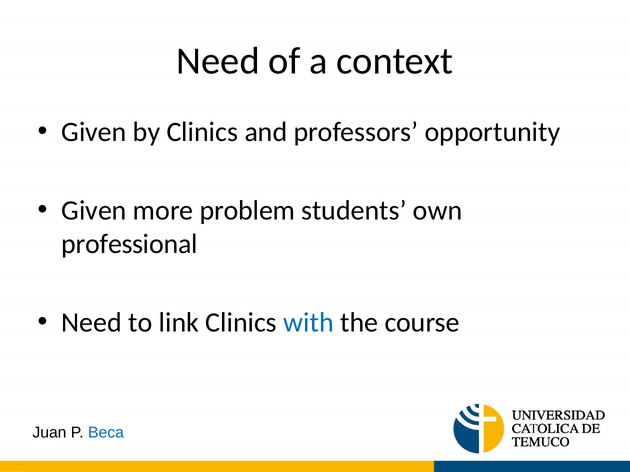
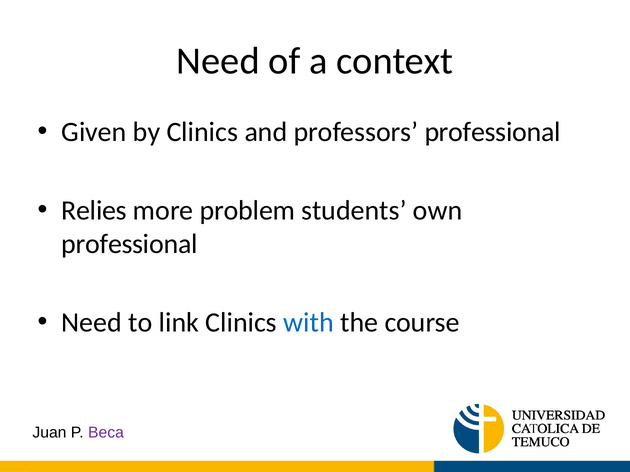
professors opportunity: opportunity -> professional
Given at (94, 211): Given -> Relies
Beca colour: blue -> purple
